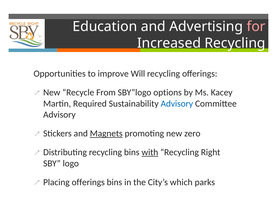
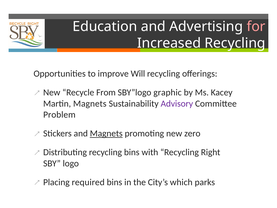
options: options -> graphic
Martin Required: Required -> Magnets
Advisory at (177, 103) colour: blue -> purple
Advisory at (59, 115): Advisory -> Problem
with underline: present -> none
Placing offerings: offerings -> required
